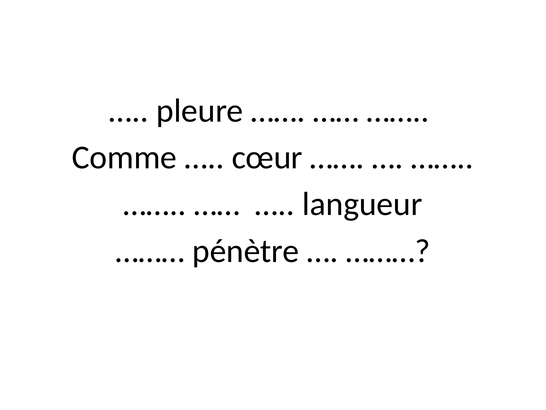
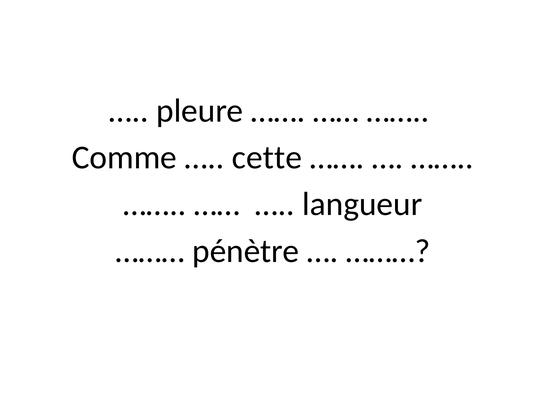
cœur: cœur -> cette
